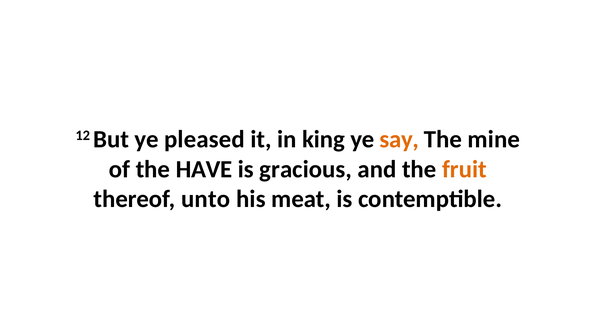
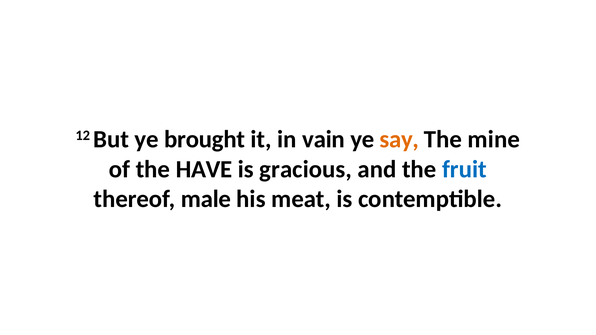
pleased: pleased -> brought
king: king -> vain
fruit colour: orange -> blue
unto: unto -> male
